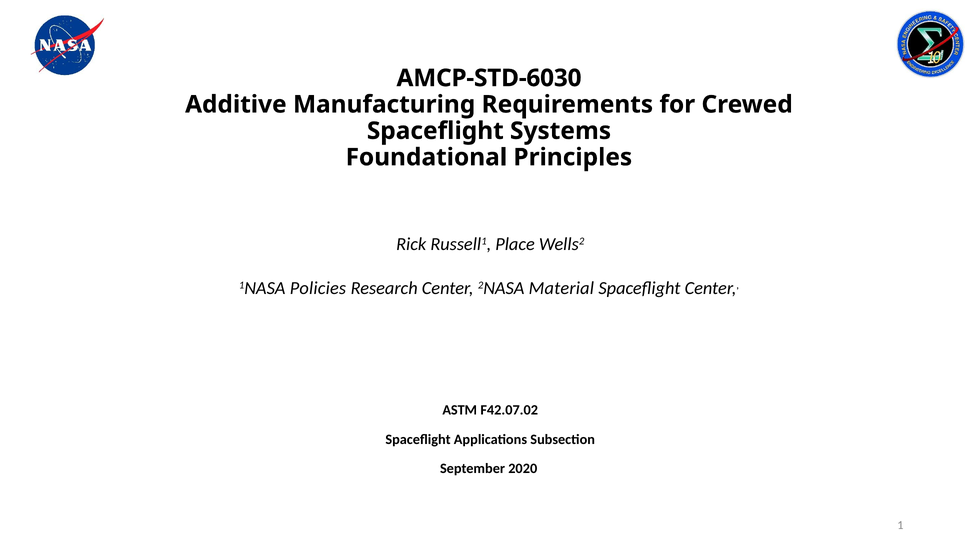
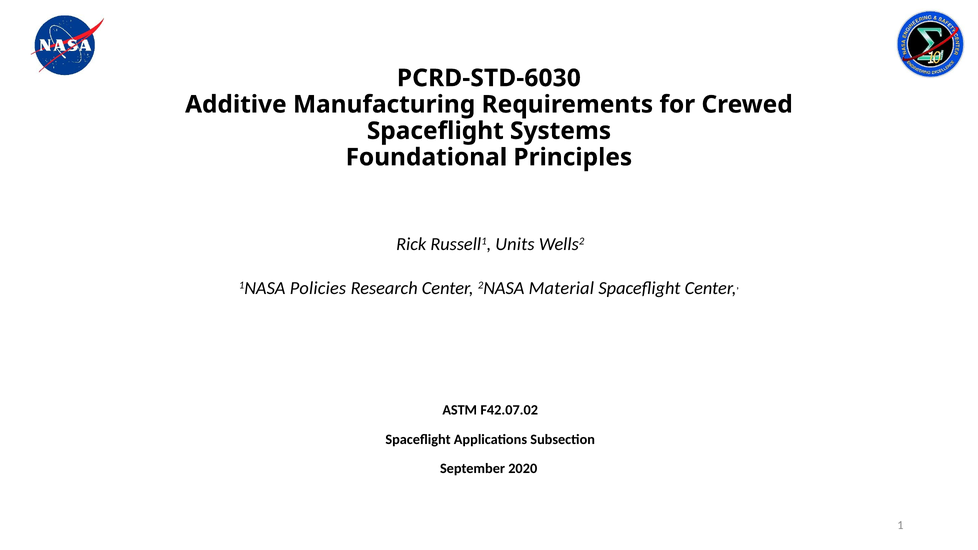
AMCP-STD-6030: AMCP-STD-6030 -> PCRD-STD-6030
Place: Place -> Units
